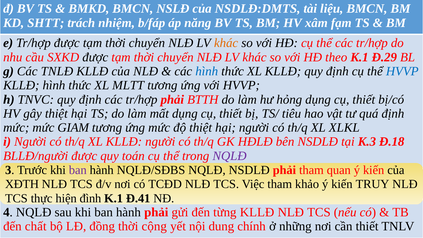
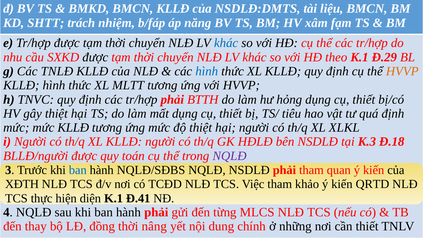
BMCN NSLĐ: NSLĐ -> KLLĐ
khác at (226, 43) colour: orange -> blue
HVVP at (402, 71) colour: blue -> orange
mức GIAM: GIAM -> KLLĐ
ban at (78, 170) colour: purple -> blue
TRUY: TRUY -> QRTD
đình: đình -> diện
từng KLLĐ: KLLĐ -> MLCS
chất: chất -> thay
cộng: cộng -> nâng
